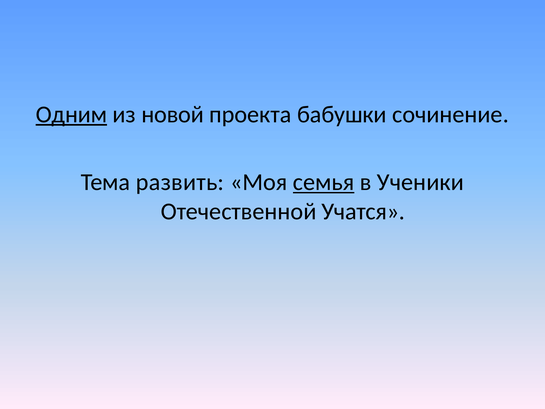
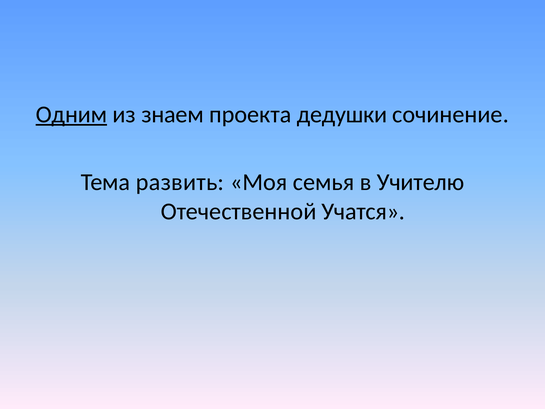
новой: новой -> знаем
бабушки: бабушки -> дедушки
семья underline: present -> none
Ученики: Ученики -> Учителю
